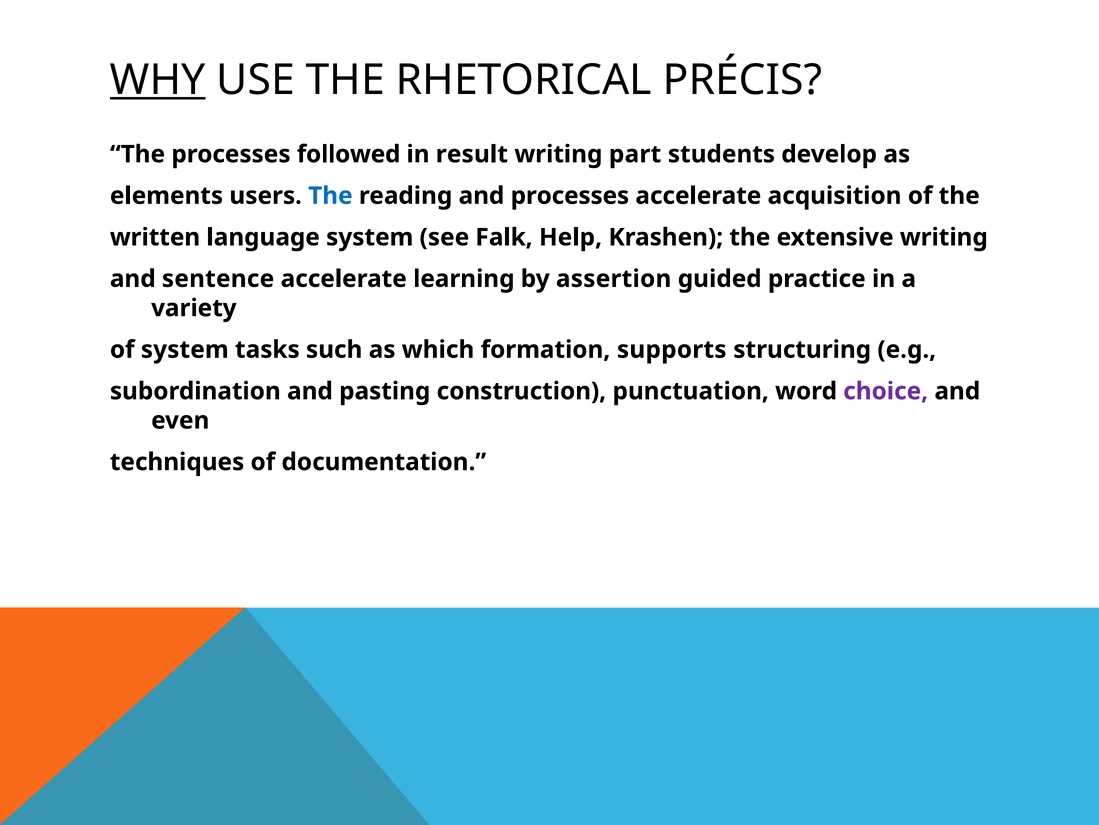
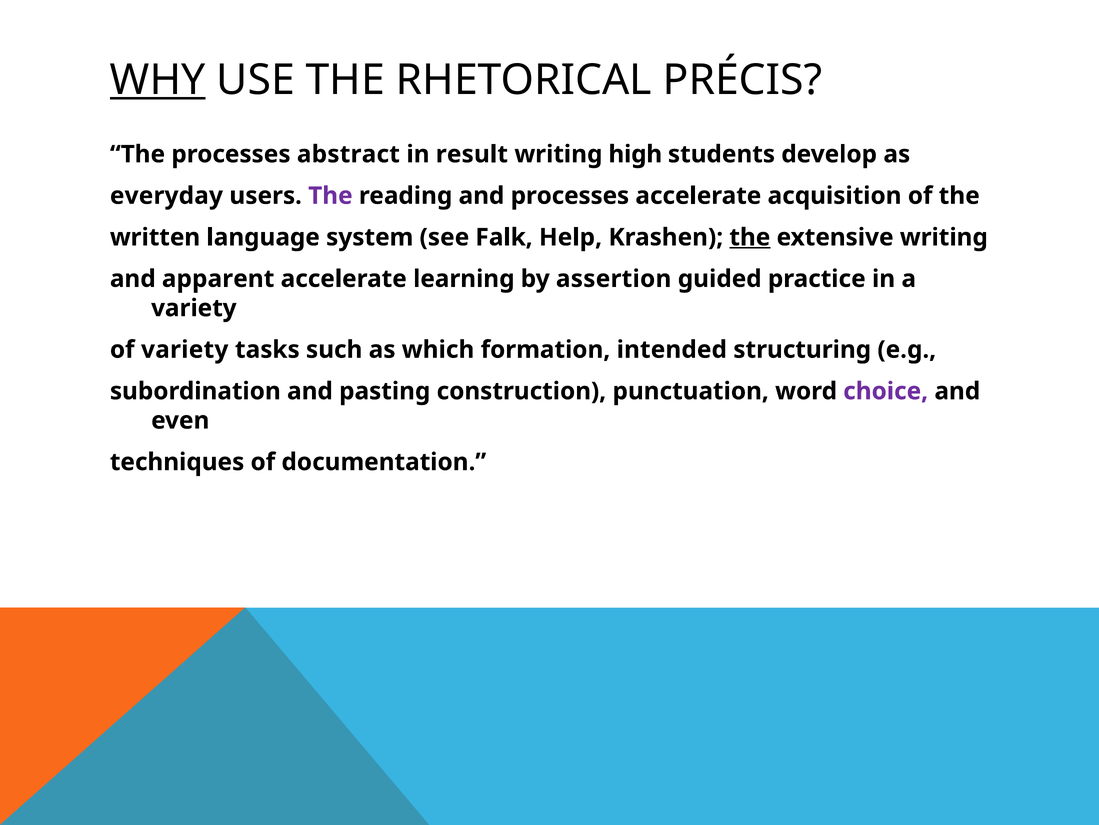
followed: followed -> abstract
part: part -> high
elements: elements -> everyday
The at (330, 196) colour: blue -> purple
the at (750, 237) underline: none -> present
sentence: sentence -> apparent
of system: system -> variety
supports: supports -> intended
